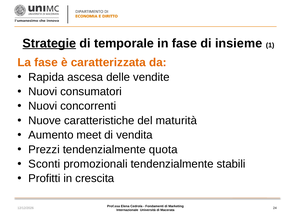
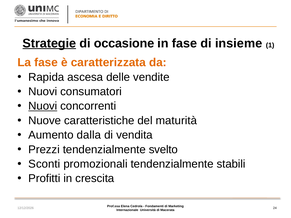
temporale: temporale -> occasione
Nuovi at (43, 106) underline: none -> present
meet: meet -> dalla
quota: quota -> svelto
